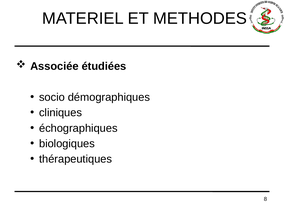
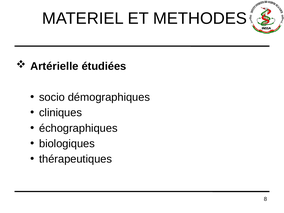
Associée: Associée -> Artérielle
